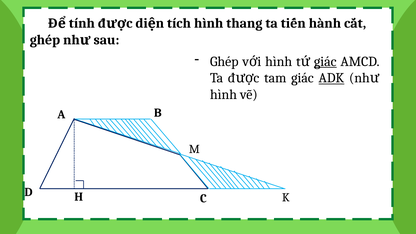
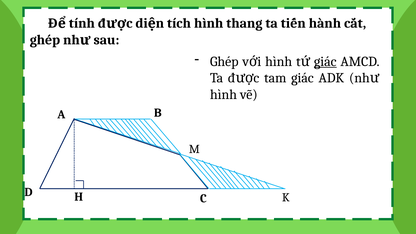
ADK underline: present -> none
